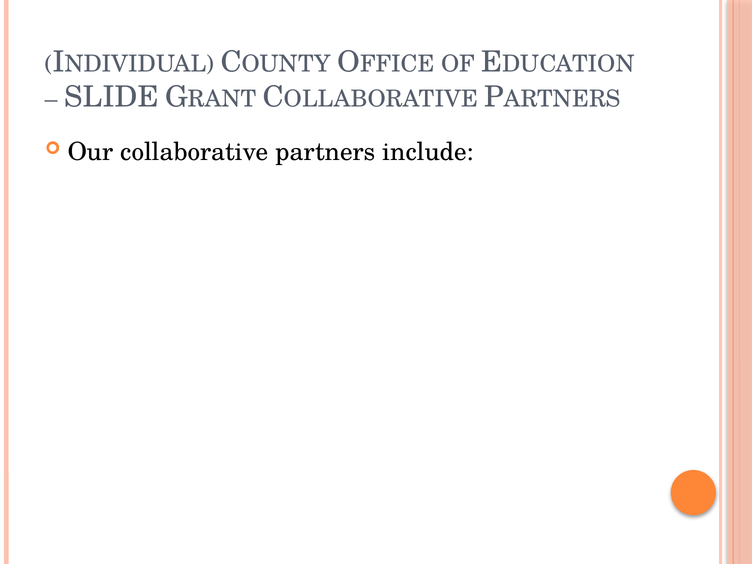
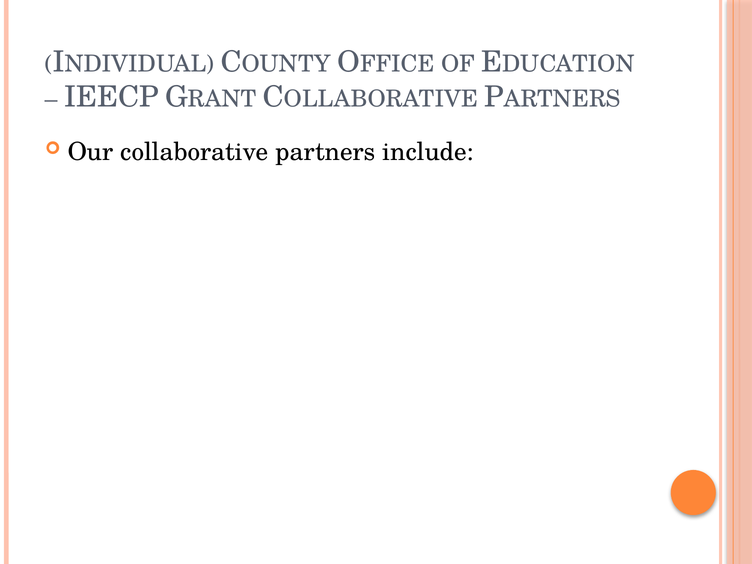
SLIDE: SLIDE -> IEECP
